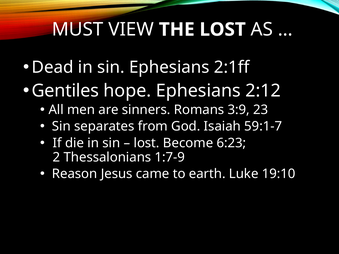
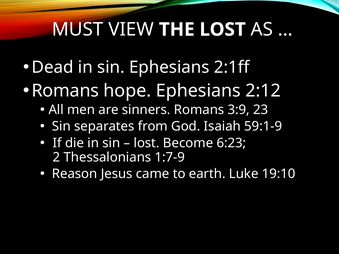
Gentiles at (65, 91): Gentiles -> Romans
59:1-7: 59:1-7 -> 59:1-9
